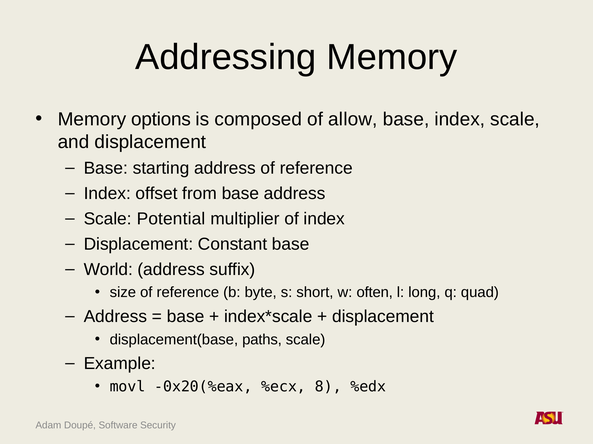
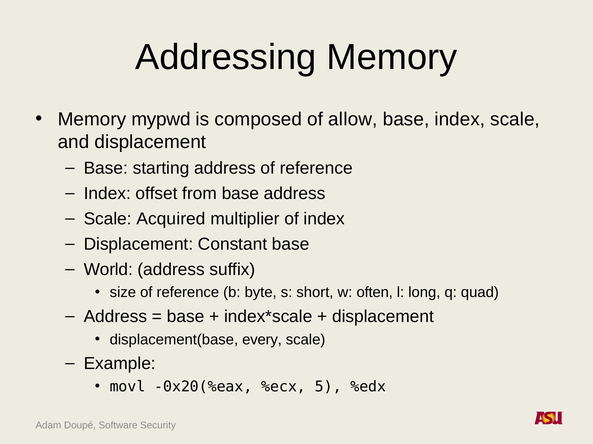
options: options -> mypwd
Potential: Potential -> Acquired
paths: paths -> every
8: 8 -> 5
